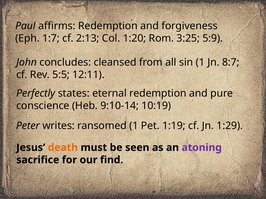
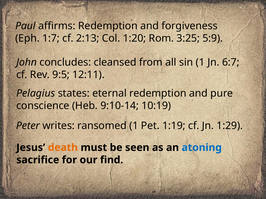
8:7: 8:7 -> 6:7
5:5: 5:5 -> 9:5
Perfectly: Perfectly -> Pelagius
atoning colour: purple -> blue
